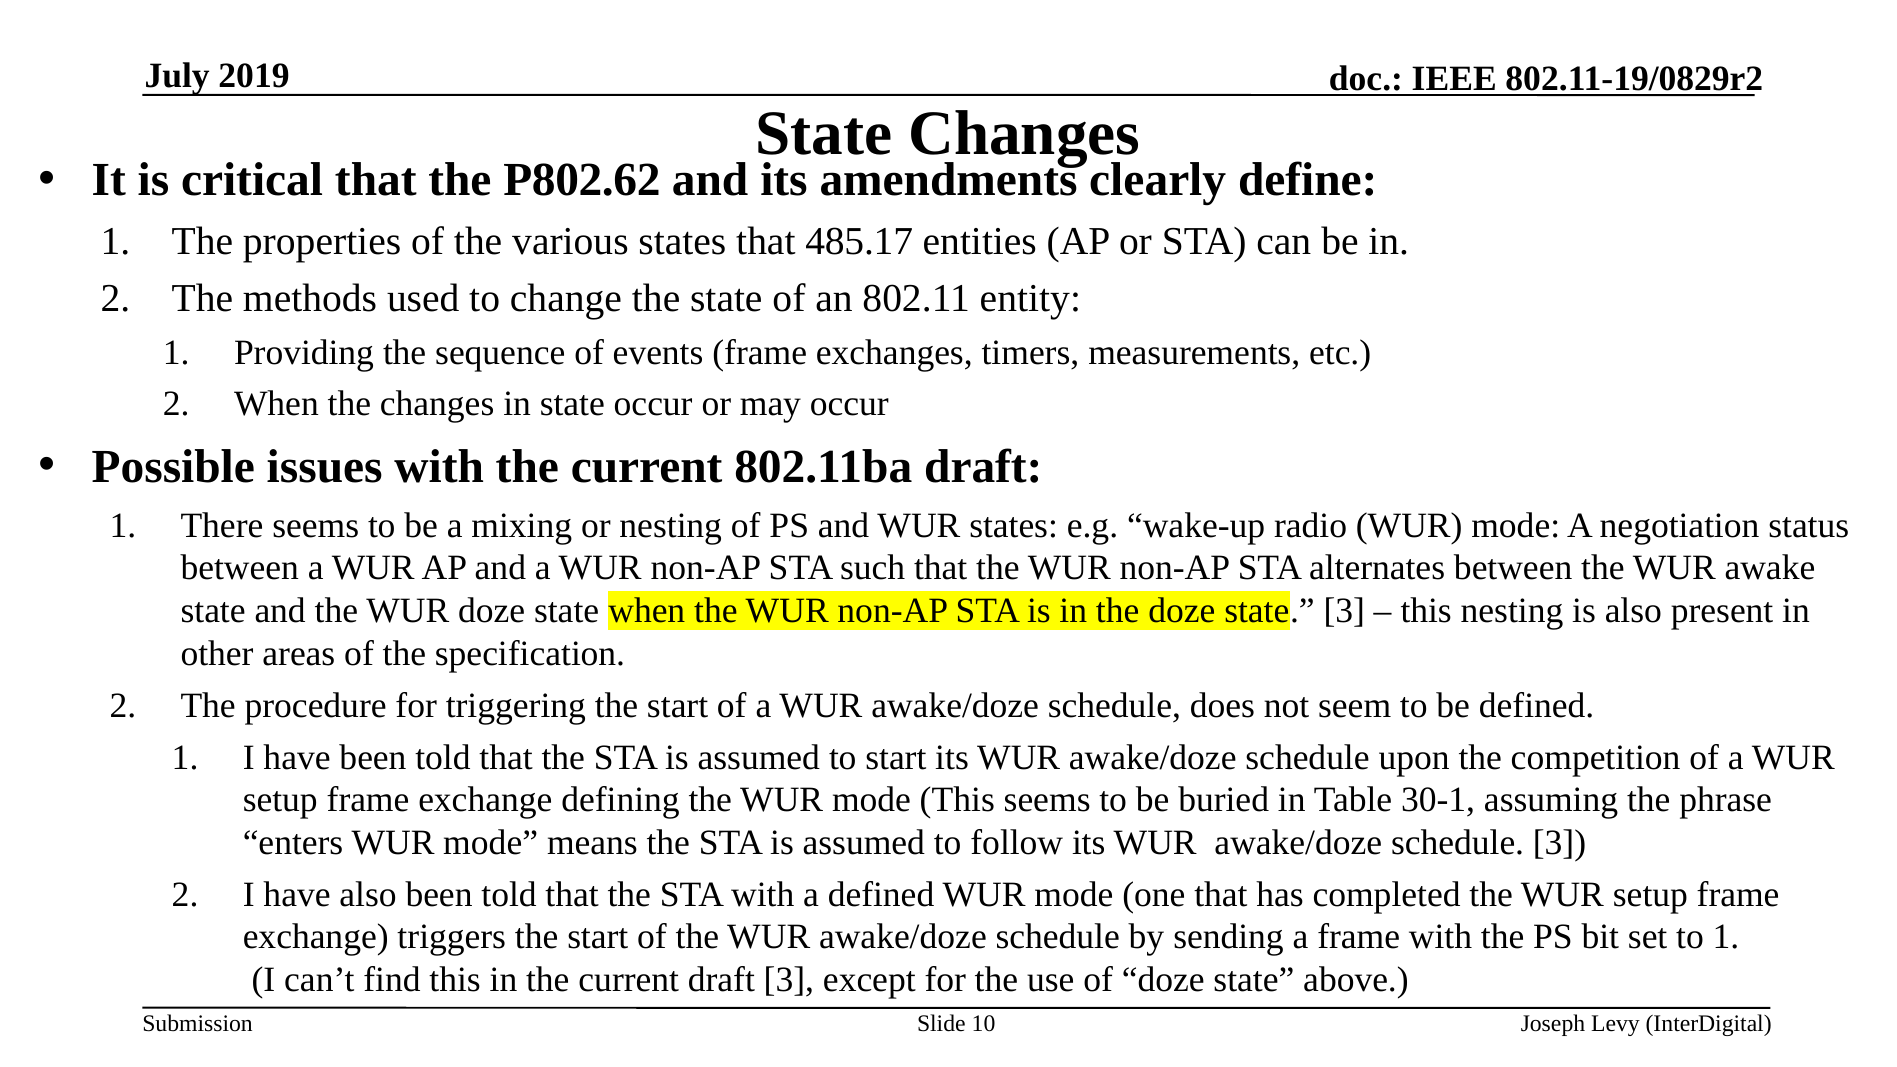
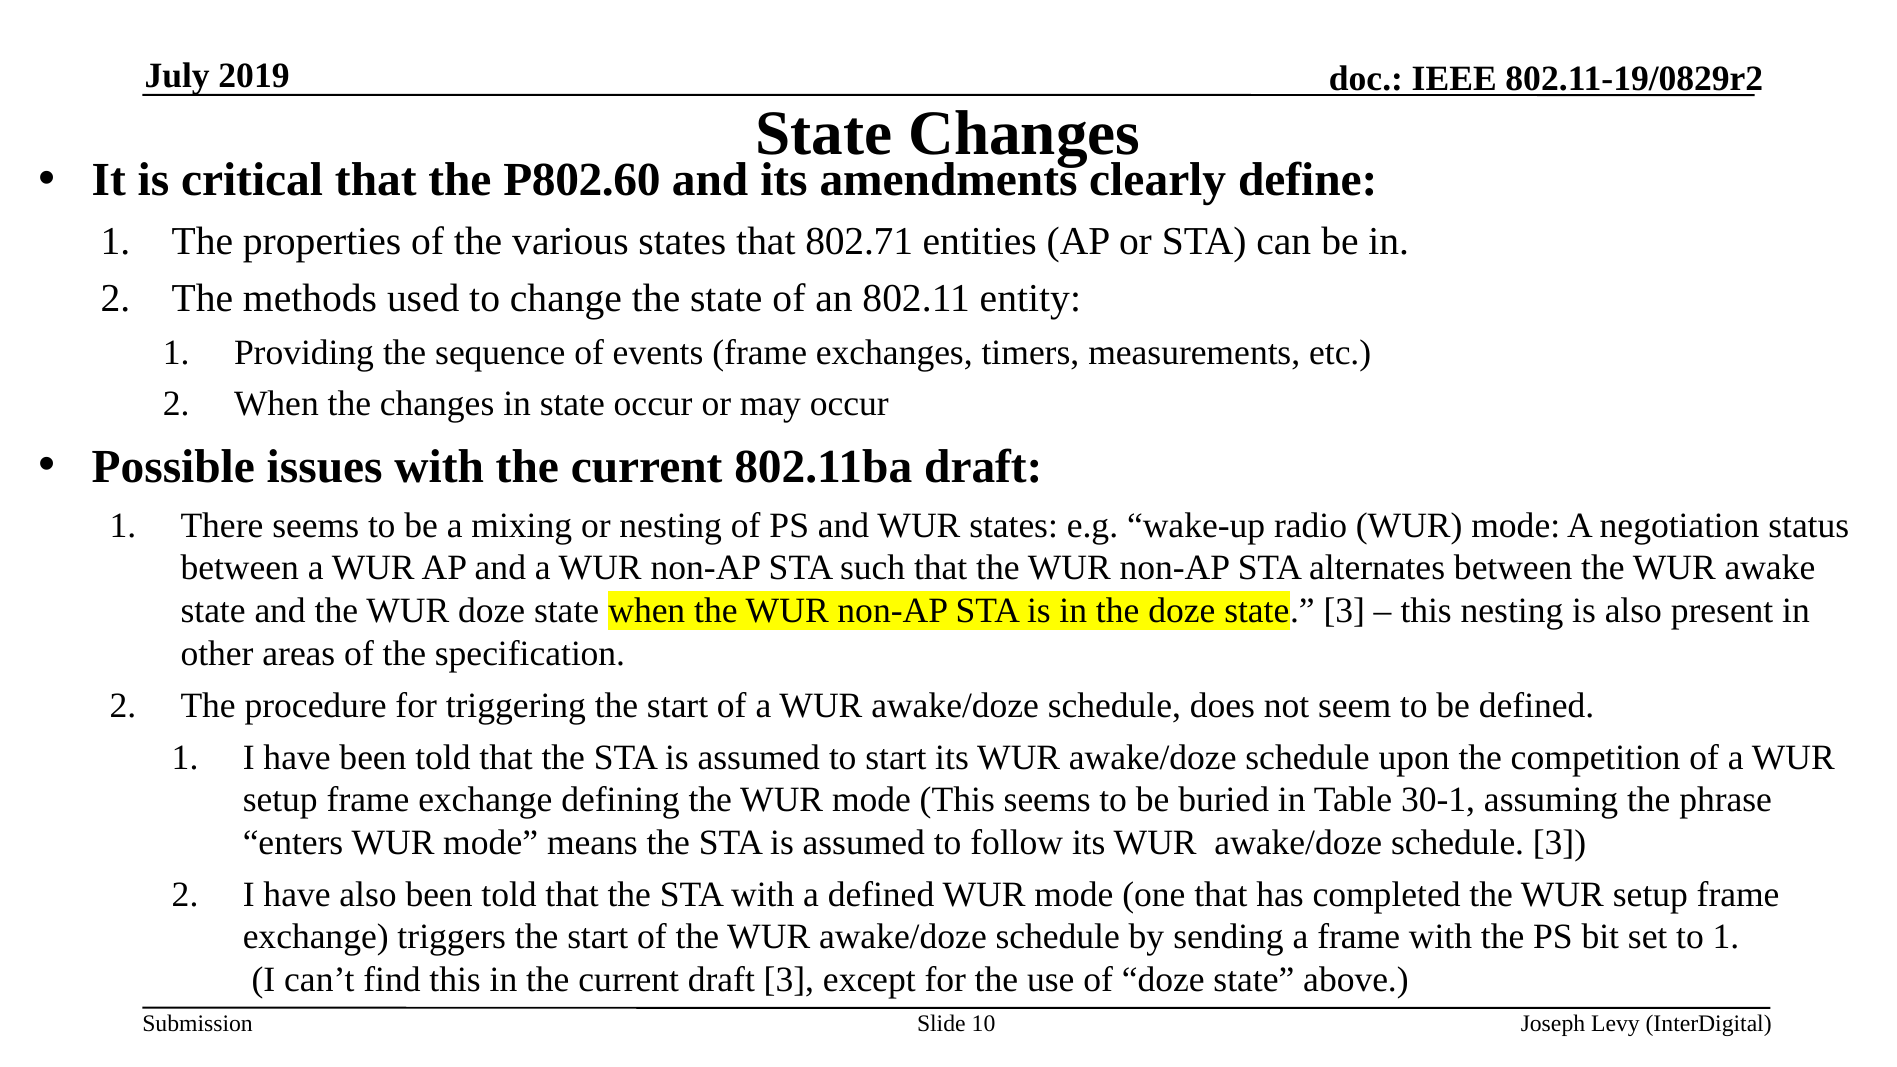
P802.62: P802.62 -> P802.60
485.17: 485.17 -> 802.71
